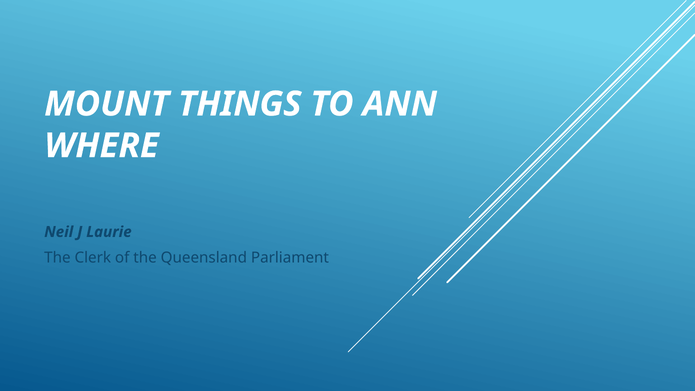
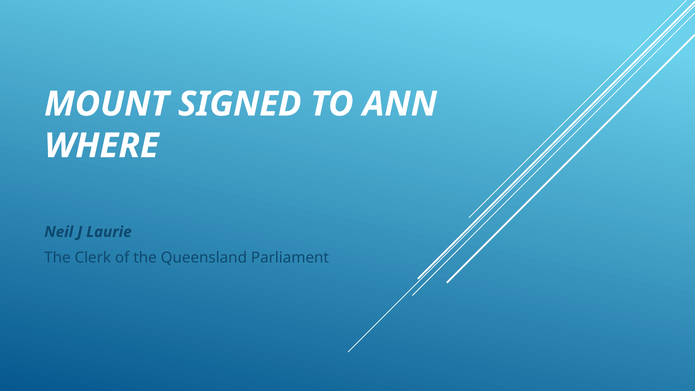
THINGS: THINGS -> SIGNED
